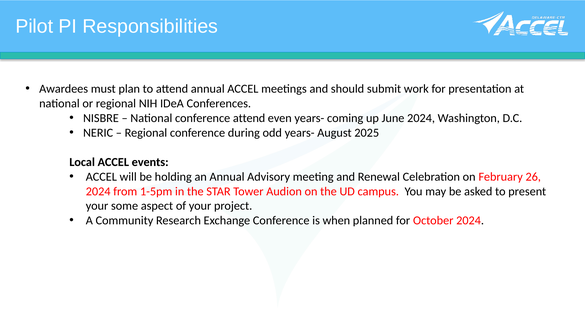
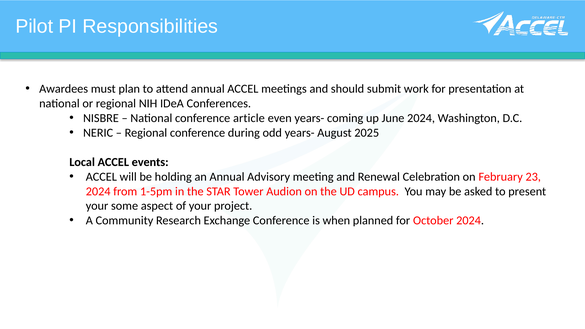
conference attend: attend -> article
26: 26 -> 23
